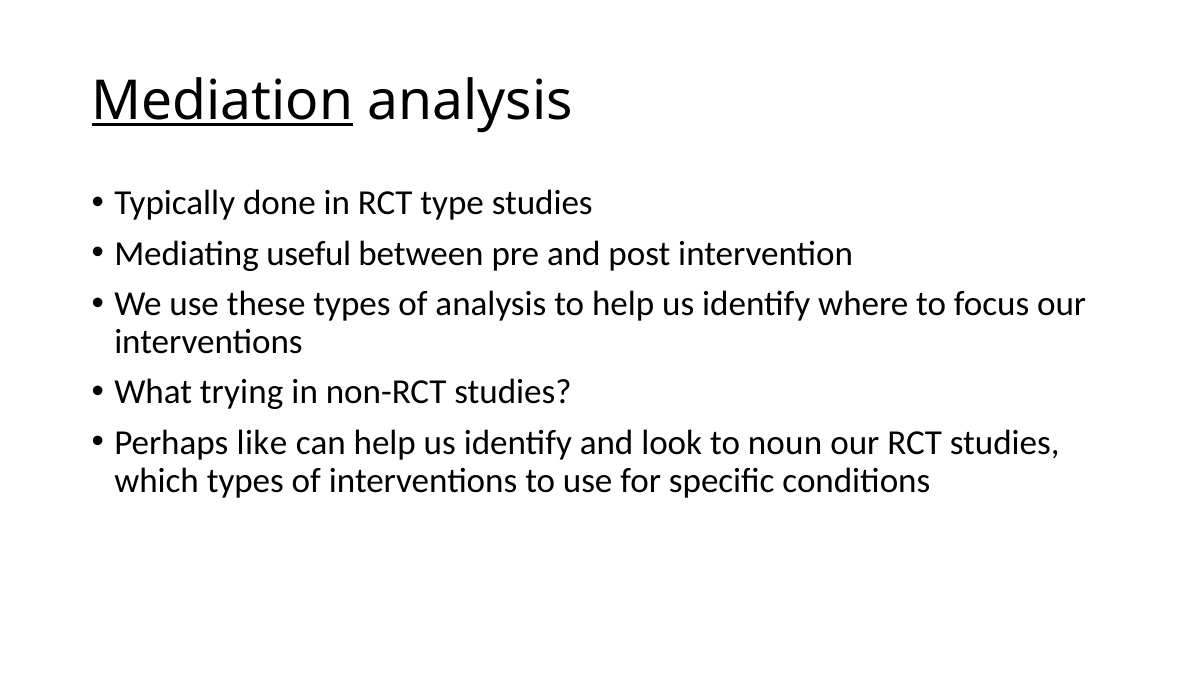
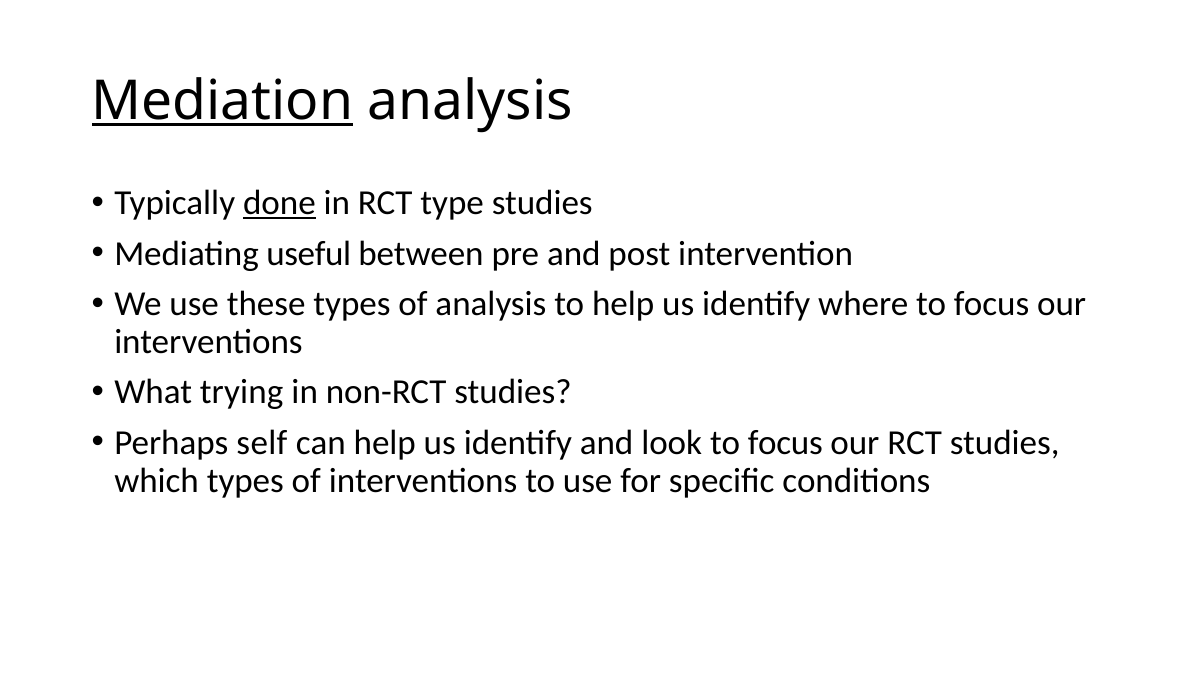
done underline: none -> present
like: like -> self
look to noun: noun -> focus
